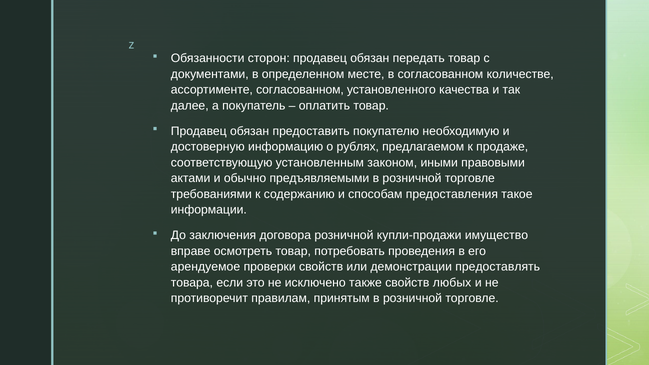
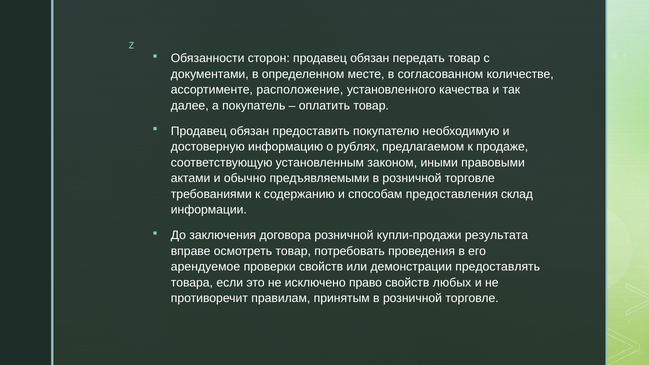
ассортименте согласованном: согласованном -> расположение
такое: такое -> склад
имущество: имущество -> результата
также: также -> право
